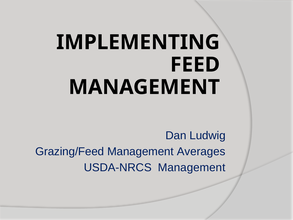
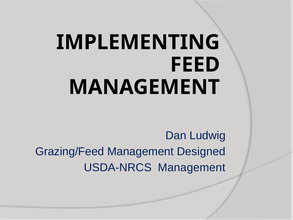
Averages: Averages -> Designed
